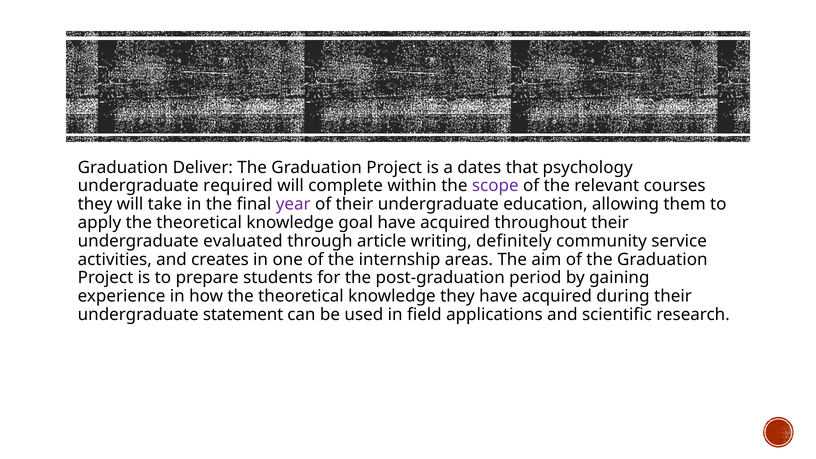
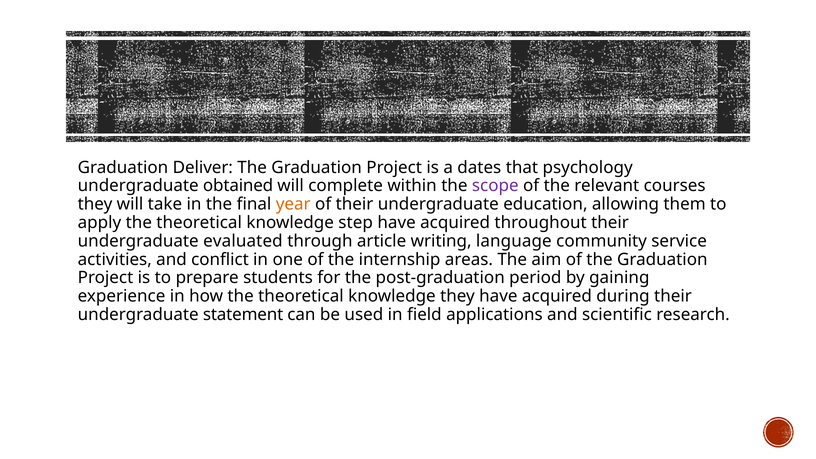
required: required -> obtained
year colour: purple -> orange
goal: goal -> step
definitely: definitely -> language
creates: creates -> conflict
